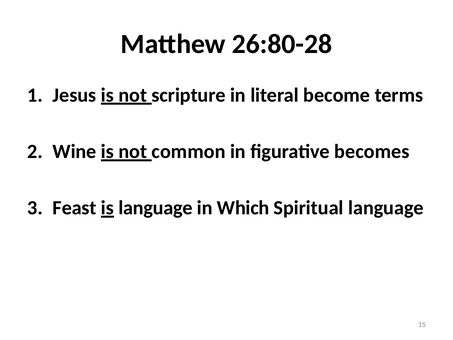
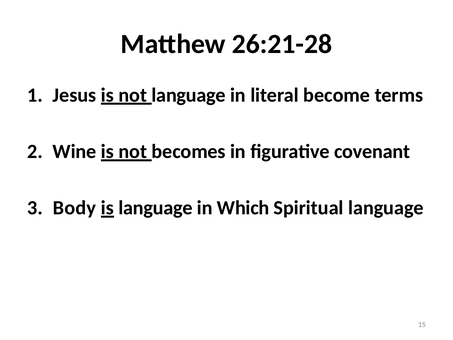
26:80-28: 26:80-28 -> 26:21-28
scripture at (189, 95): scripture -> language
common: common -> becomes
becomes: becomes -> covenant
Feast: Feast -> Body
